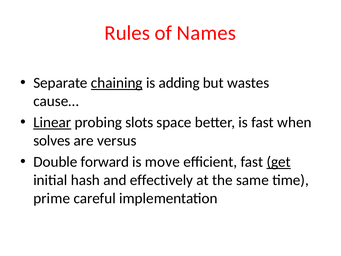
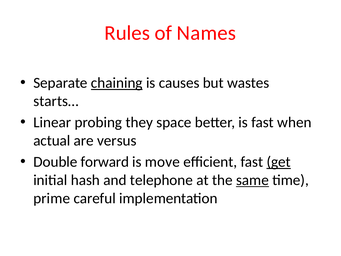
adding: adding -> causes
cause…: cause… -> starts…
Linear underline: present -> none
slots: slots -> they
solves: solves -> actual
effectively: effectively -> telephone
same underline: none -> present
